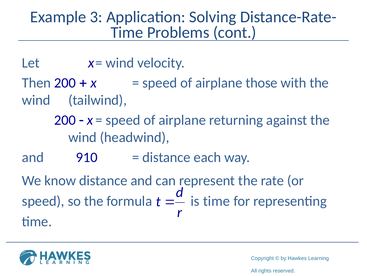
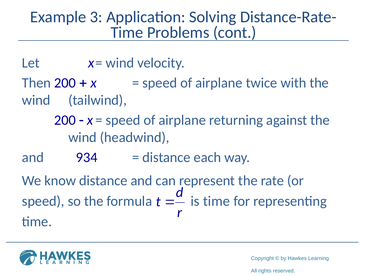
those: those -> twice
910: 910 -> 934
